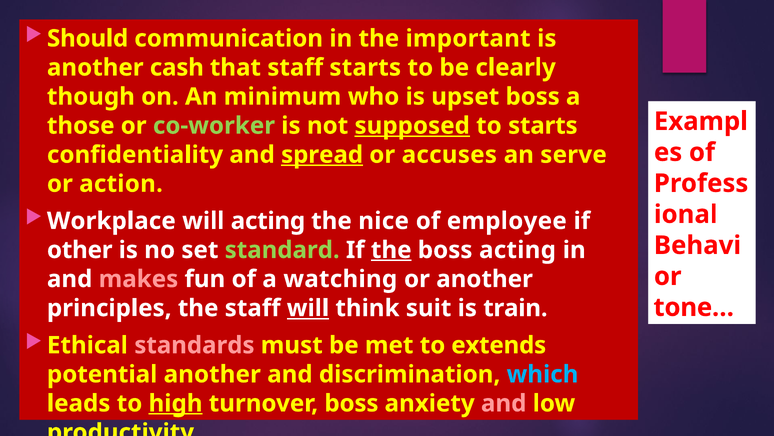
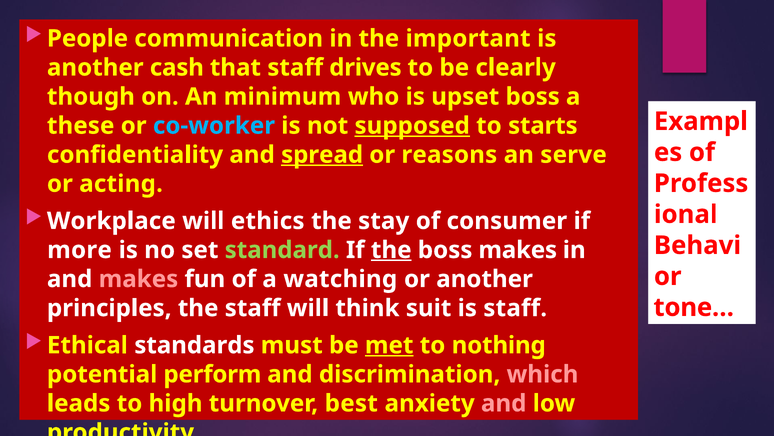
Should: Should -> People
staff starts: starts -> drives
those: those -> these
co-worker colour: light green -> light blue
accuses: accuses -> reasons
action: action -> acting
will acting: acting -> ethics
nice: nice -> stay
employee: employee -> consumer
other: other -> more
boss acting: acting -> makes
will at (308, 308) underline: present -> none
is train: train -> staff
standards colour: pink -> white
met underline: none -> present
extends: extends -> nothing
potential another: another -> perform
which colour: light blue -> pink
high underline: present -> none
turnover boss: boss -> best
